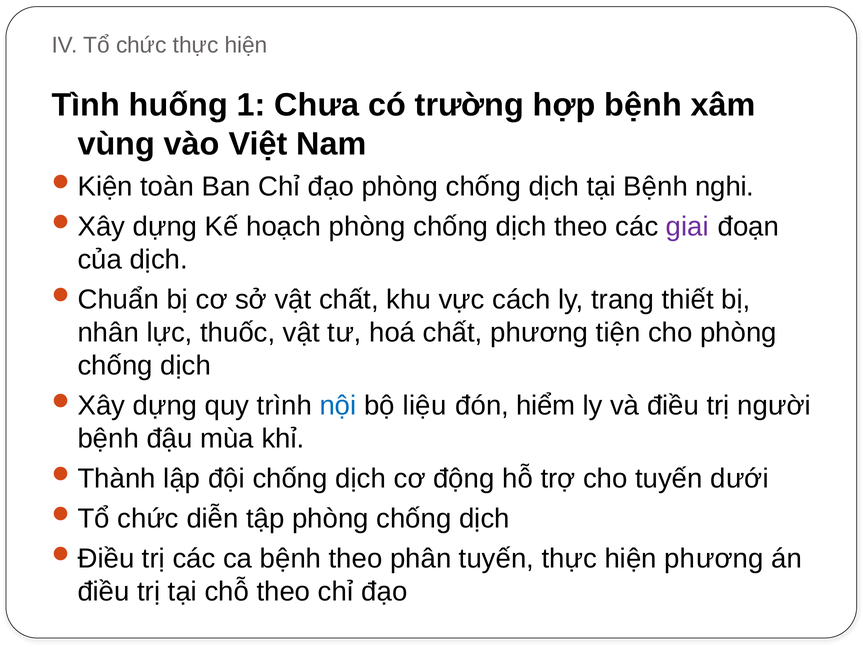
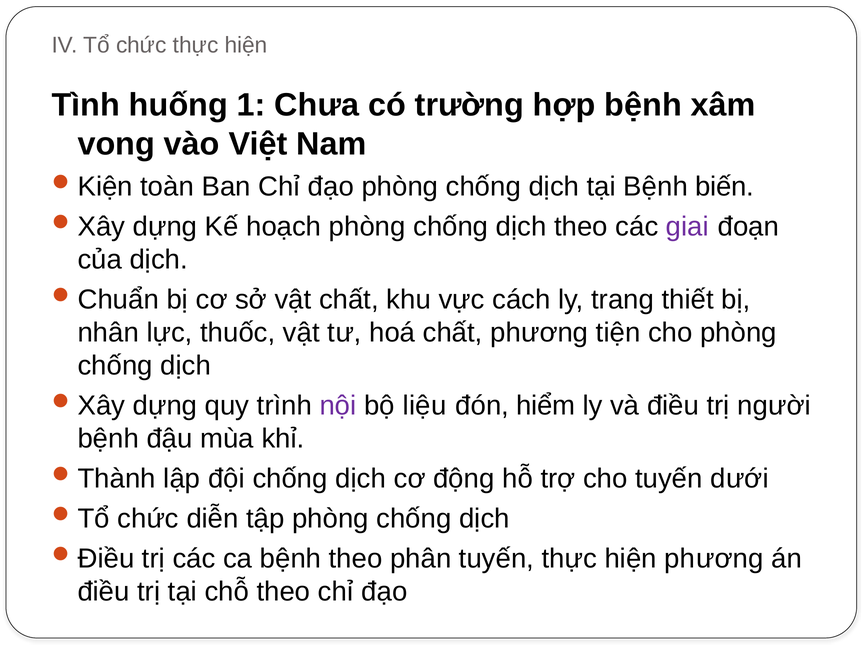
vùng: vùng -> vong
nghi: nghi -> biến
nội colour: blue -> purple
